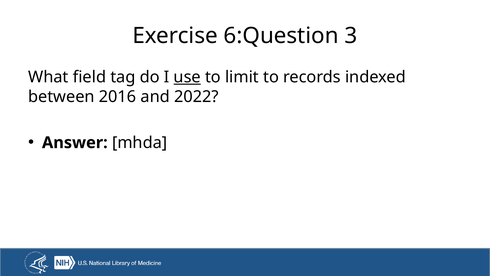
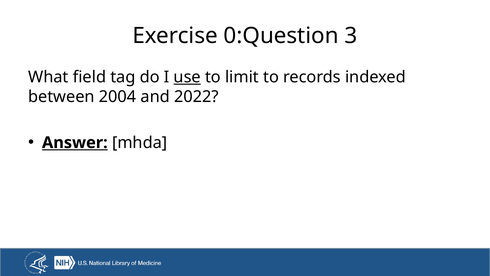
6:Question: 6:Question -> 0:Question
2016: 2016 -> 2004
Answer underline: none -> present
